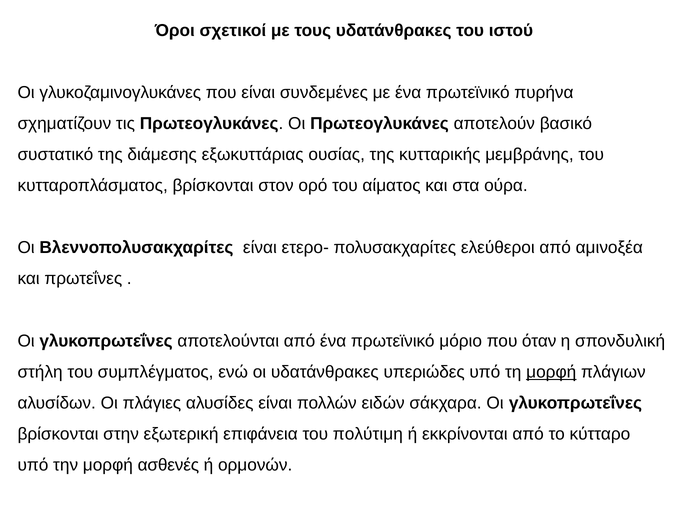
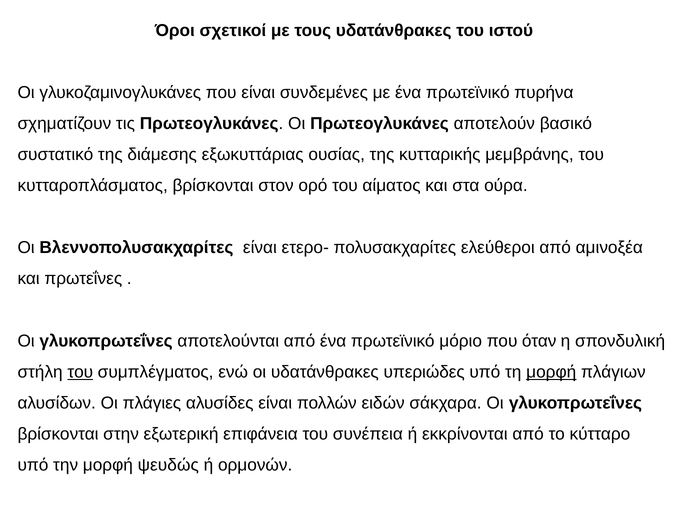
του at (80, 372) underline: none -> present
πολύτιμη: πολύτιμη -> συνέπεια
ασθενές: ασθενές -> ψευδώς
